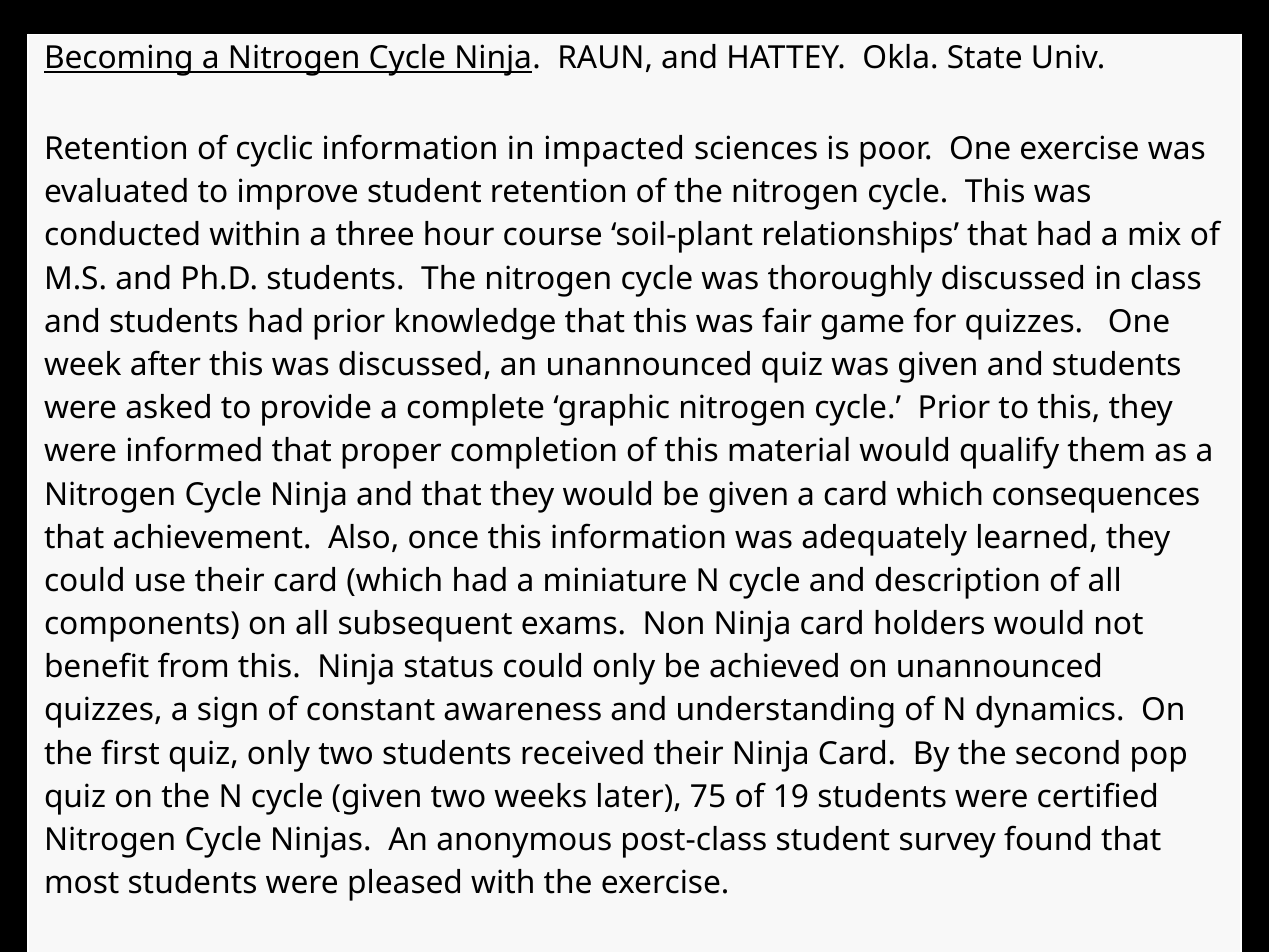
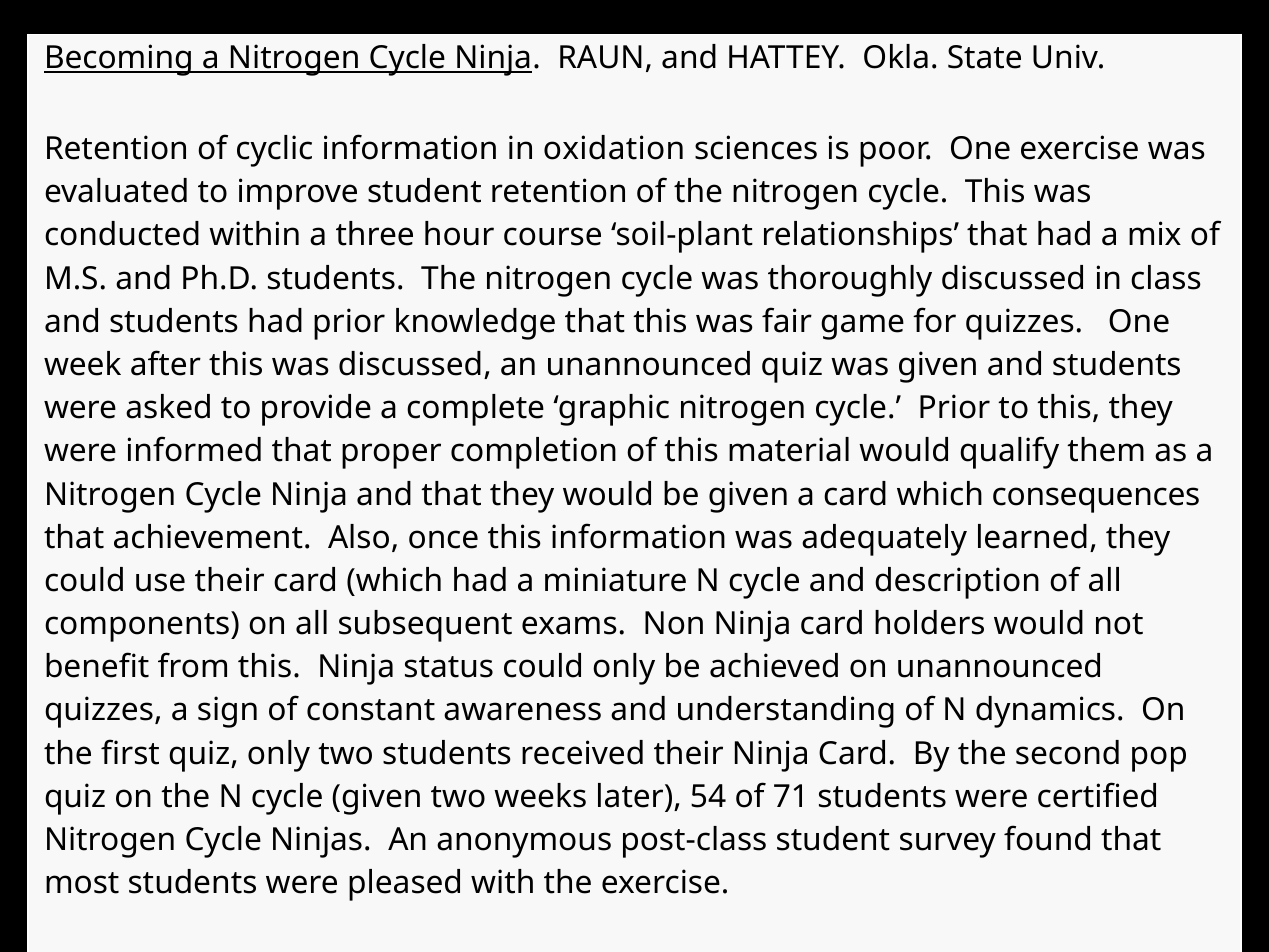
impacted: impacted -> oxidation
75: 75 -> 54
19: 19 -> 71
